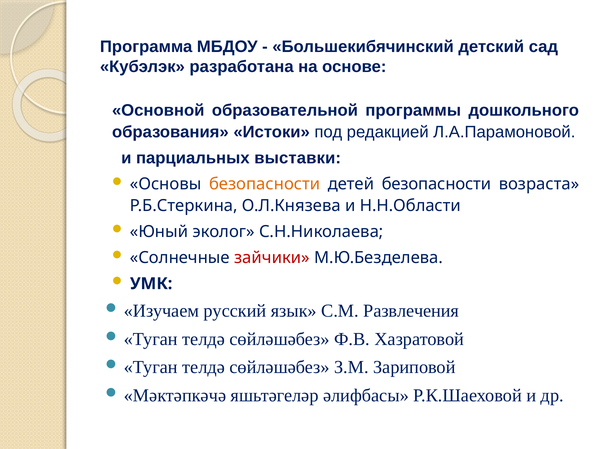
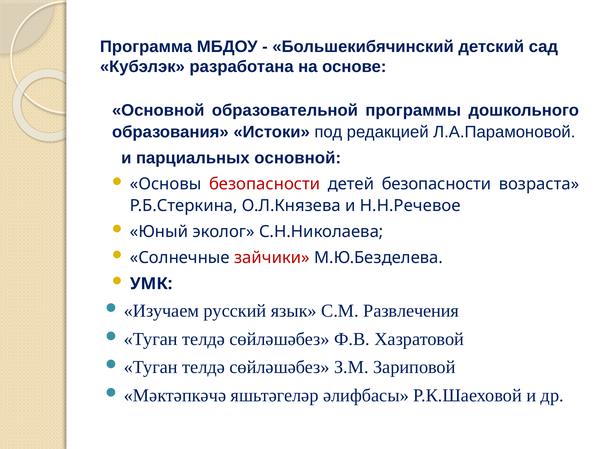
парциальных выставки: выставки -> основной
безопасности at (265, 184) colour: orange -> red
Н.Н.Области: Н.Н.Области -> Н.Н.Речевое
